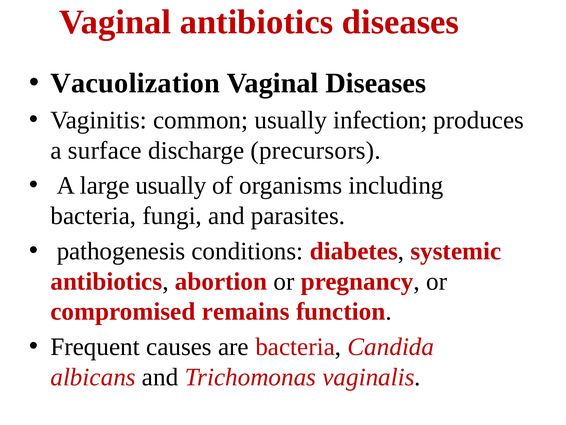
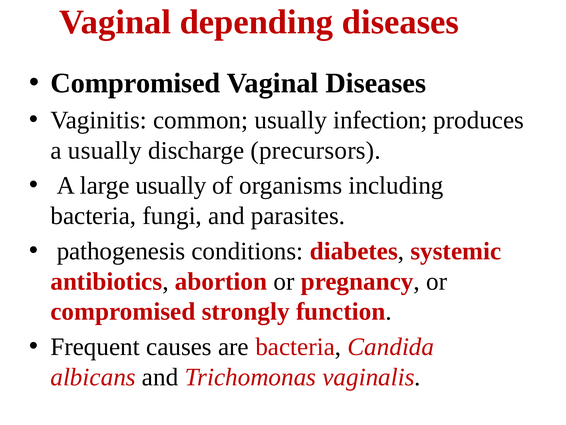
Vaginal antibiotics: antibiotics -> depending
Vacuolization at (135, 83): Vacuolization -> Compromised
a surface: surface -> usually
remains: remains -> strongly
